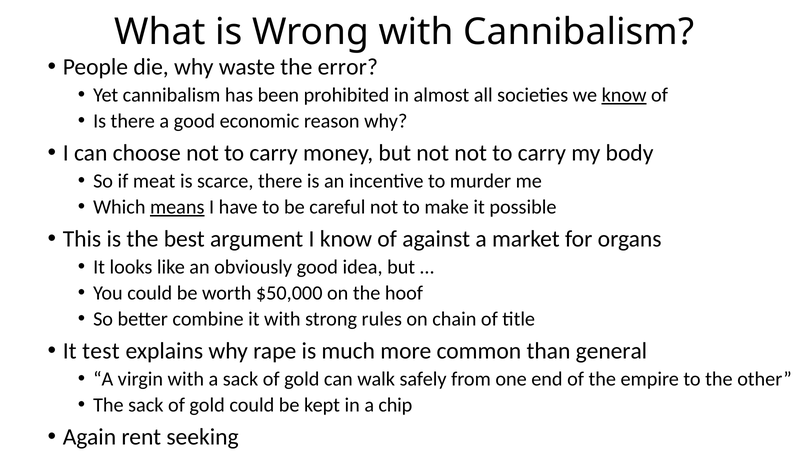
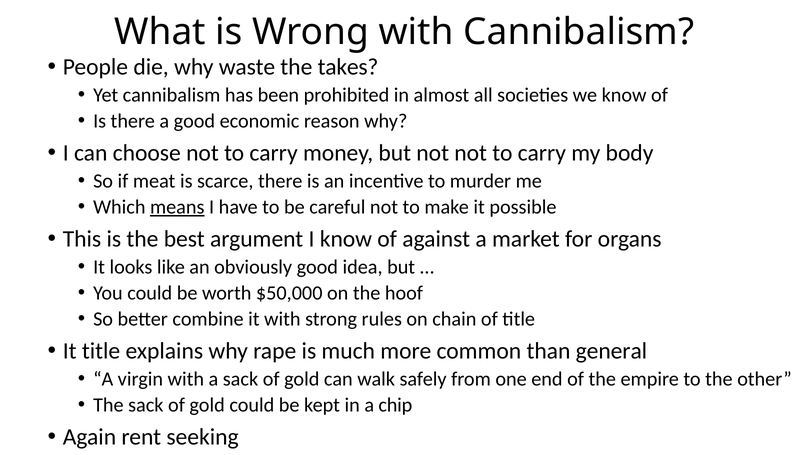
error: error -> takes
know at (624, 95) underline: present -> none
It test: test -> title
